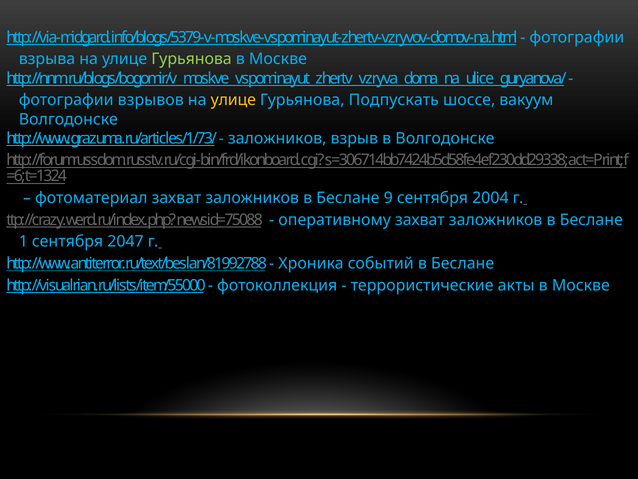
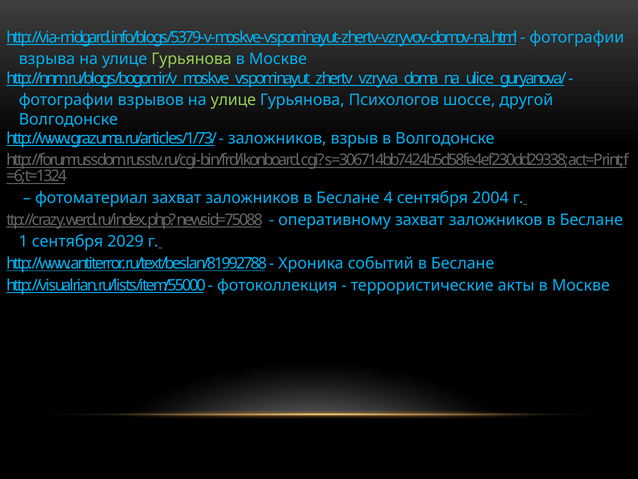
улице at (233, 100) colour: yellow -> light green
Подпускать: Подпускать -> Психологов
вакуум: вакуум -> другой
9: 9 -> 4
2047: 2047 -> 2029
